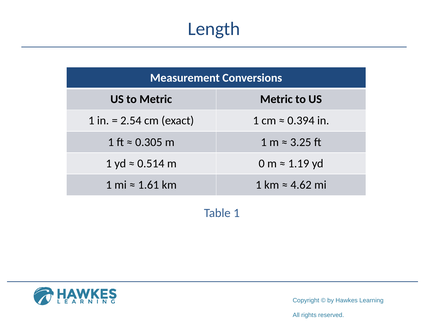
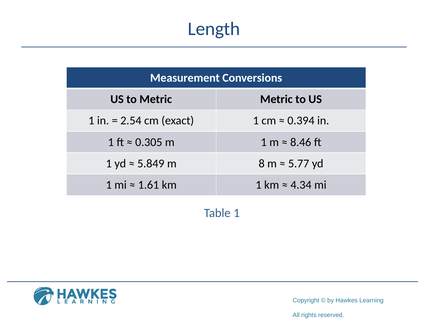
3.25: 3.25 -> 8.46
0.514: 0.514 -> 5.849
0: 0 -> 8
1.19: 1.19 -> 5.77
4.62: 4.62 -> 4.34
